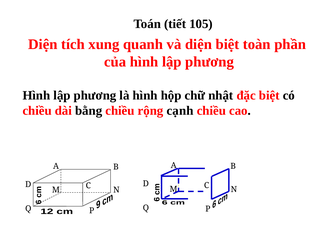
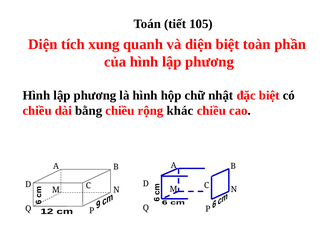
cạnh: cạnh -> khác
